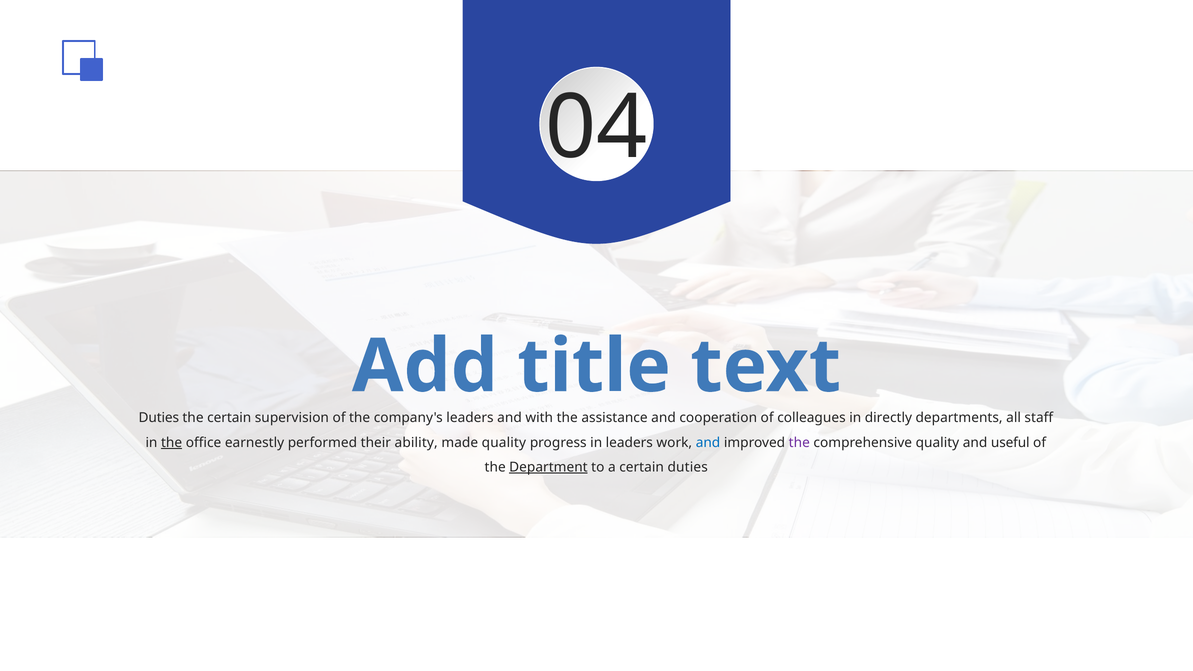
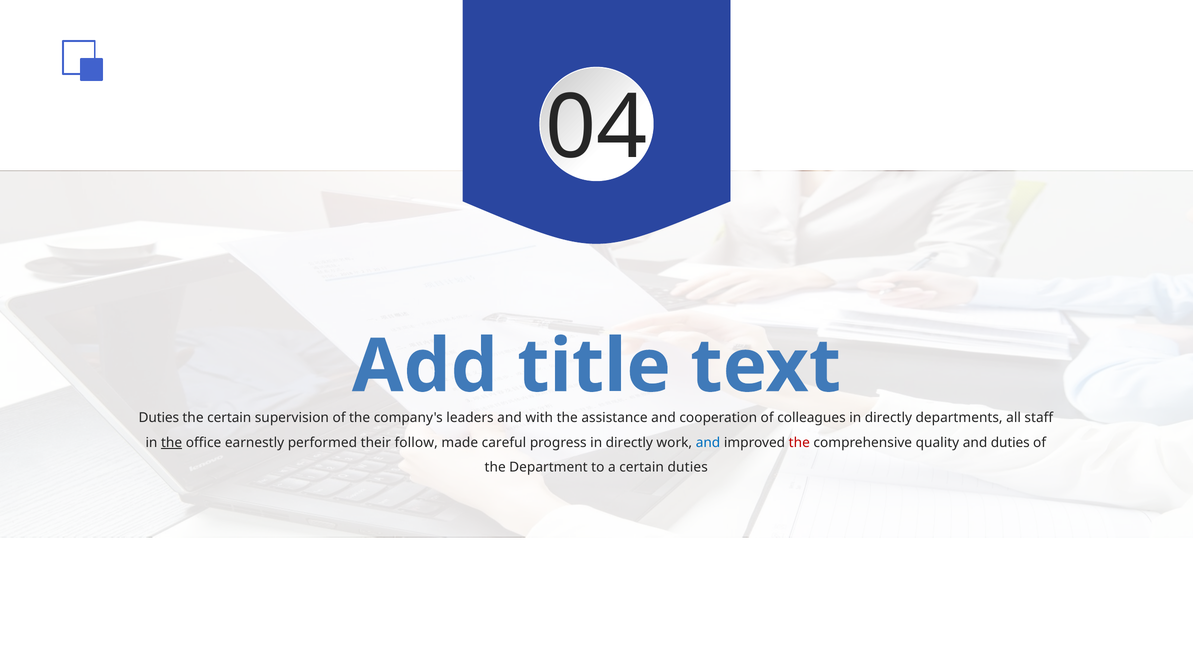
ability: ability -> follow
made quality: quality -> careful
progress in leaders: leaders -> directly
the at (799, 443) colour: purple -> red
and useful: useful -> duties
Department underline: present -> none
